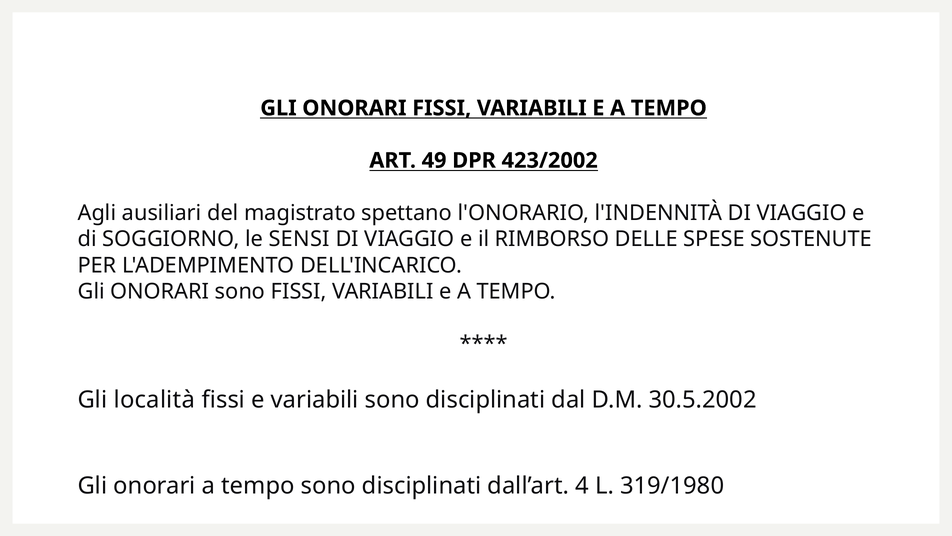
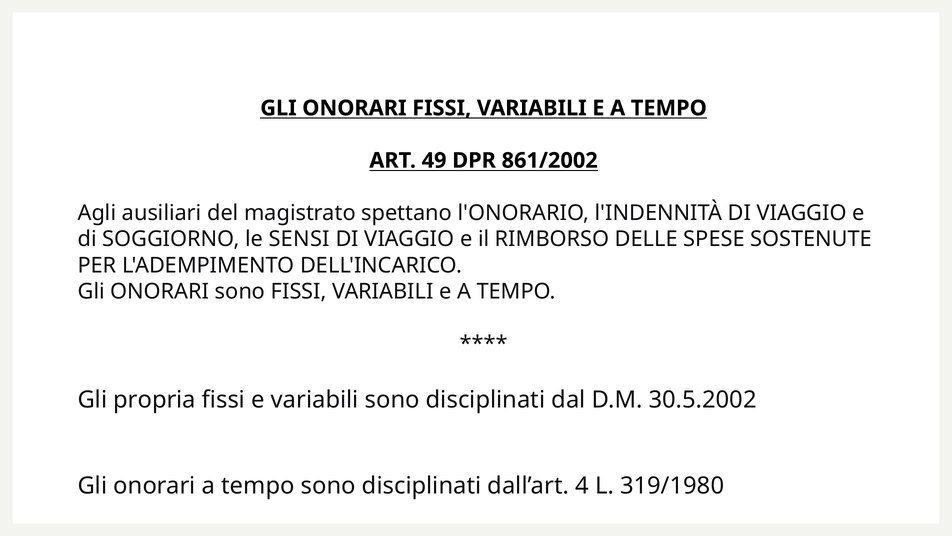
423/2002: 423/2002 -> 861/2002
località: località -> propria
